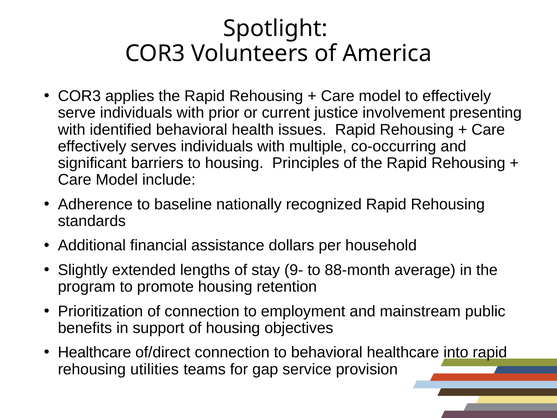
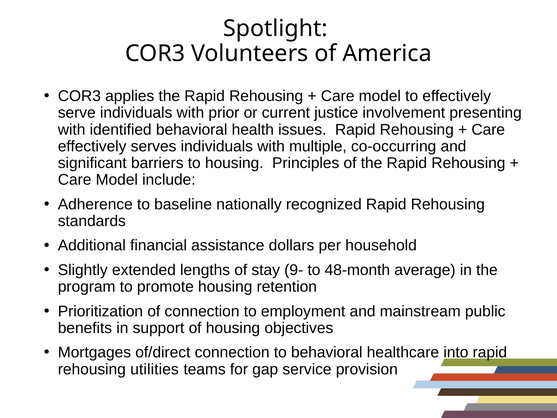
88-month: 88-month -> 48-month
Healthcare at (95, 352): Healthcare -> Mortgages
